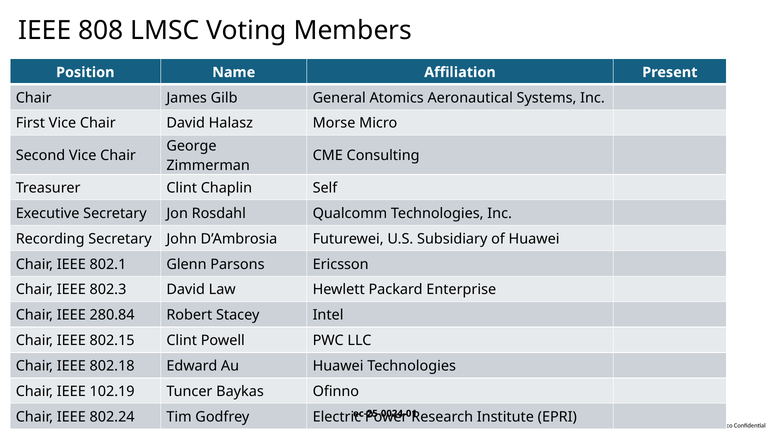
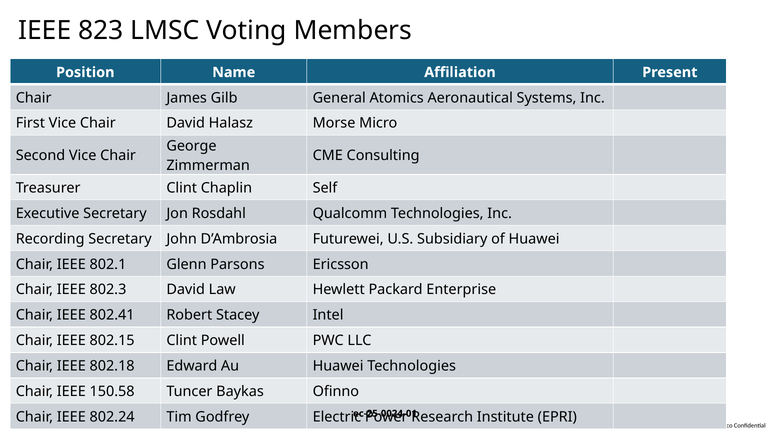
808: 808 -> 823
280.84: 280.84 -> 802.41
102.19: 102.19 -> 150.58
